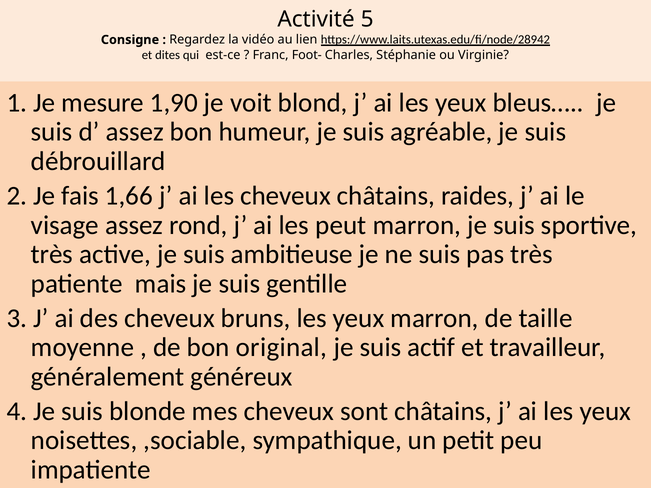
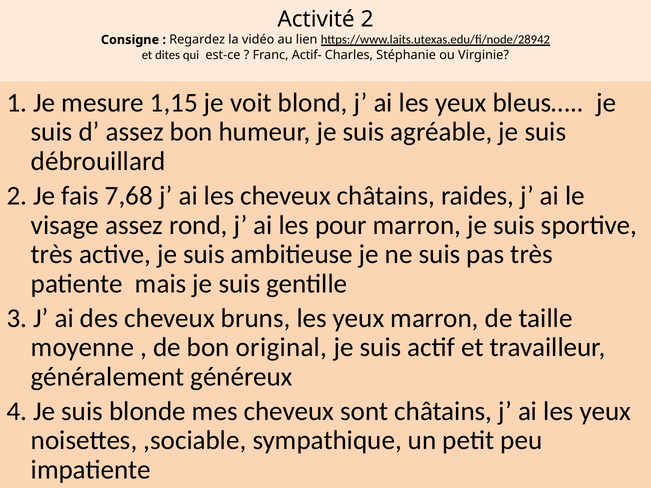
Activité 5: 5 -> 2
Foot-: Foot- -> Actif-
1,90: 1,90 -> 1,15
1,66: 1,66 -> 7,68
peut: peut -> pour
